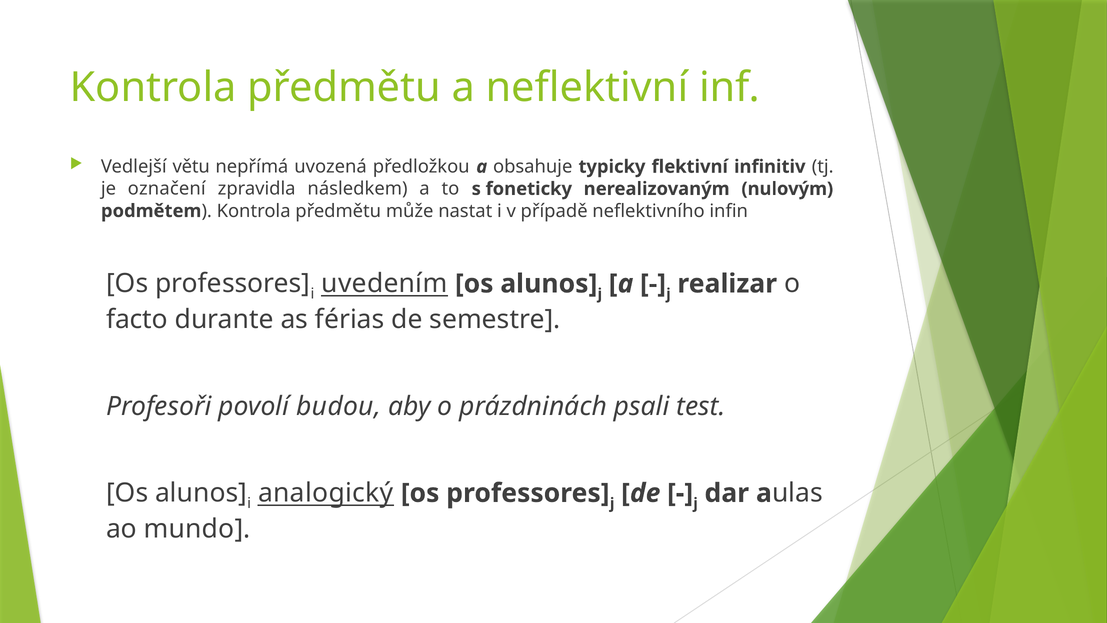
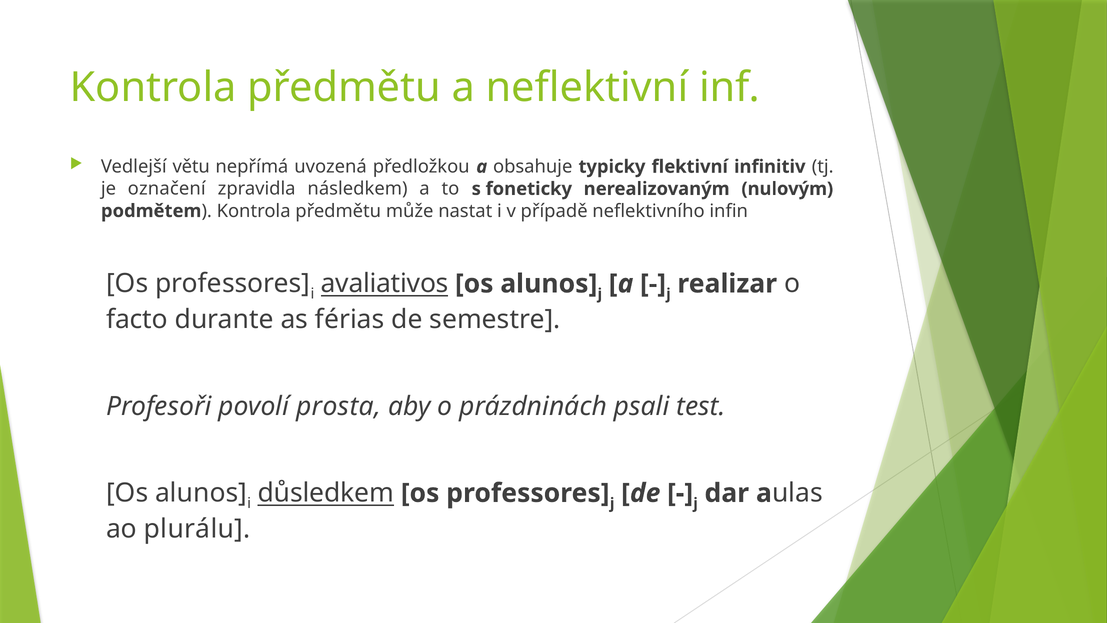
uvedením: uvedením -> avaliativos
budou: budou -> prosta
analogický: analogický -> důsledkem
mundo: mundo -> plurálu
